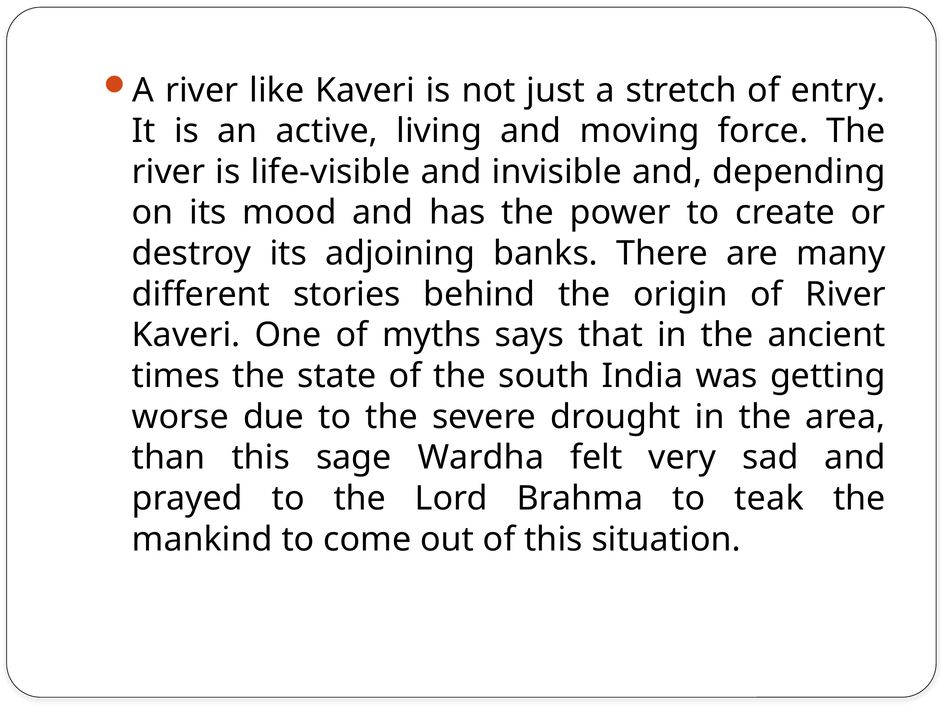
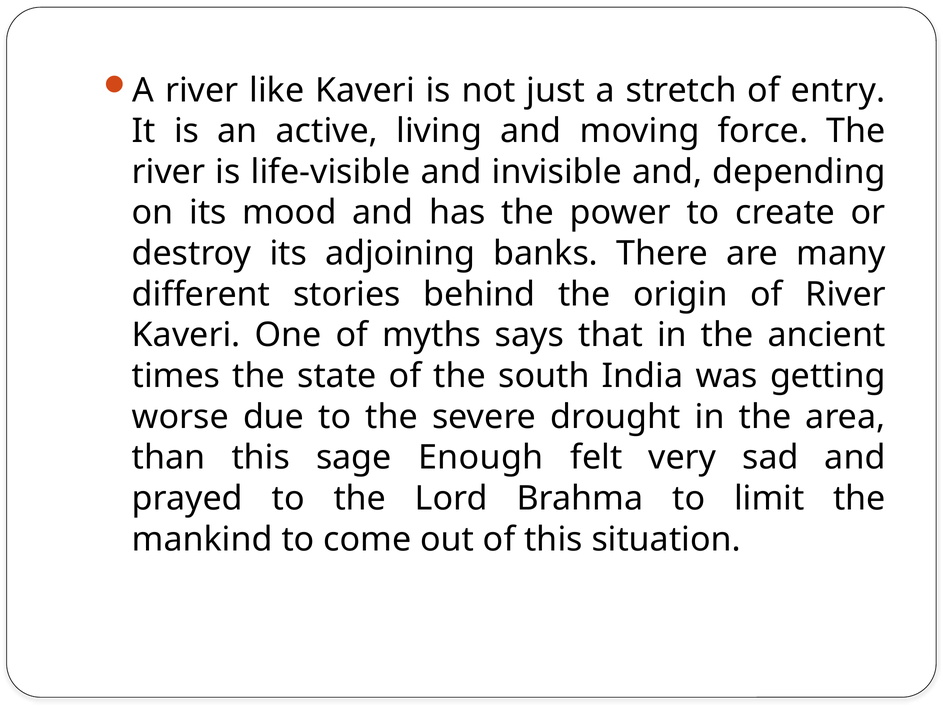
Wardha: Wardha -> Enough
teak: teak -> limit
